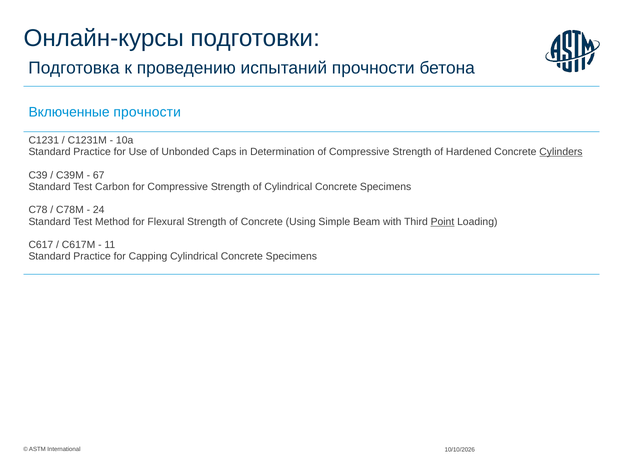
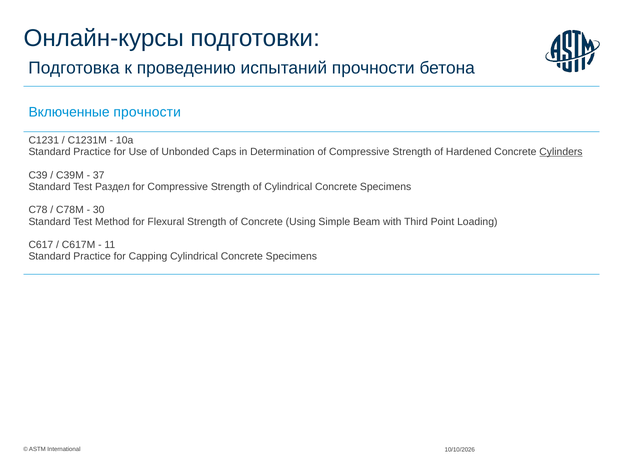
67: 67 -> 37
Carbon: Carbon -> Раздел
24: 24 -> 30
Point underline: present -> none
